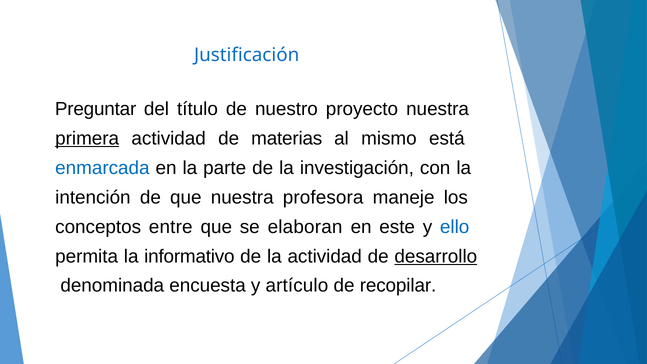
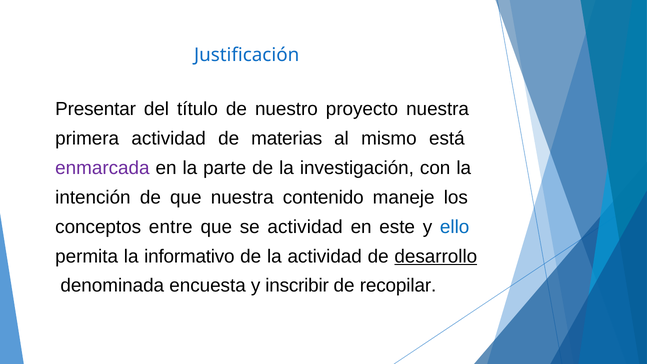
Preguntar: Preguntar -> Presentar
primera underline: present -> none
enmarcada colour: blue -> purple
profesora: profesora -> contenido
se elaboran: elaboran -> actividad
artículo: artículo -> inscribir
